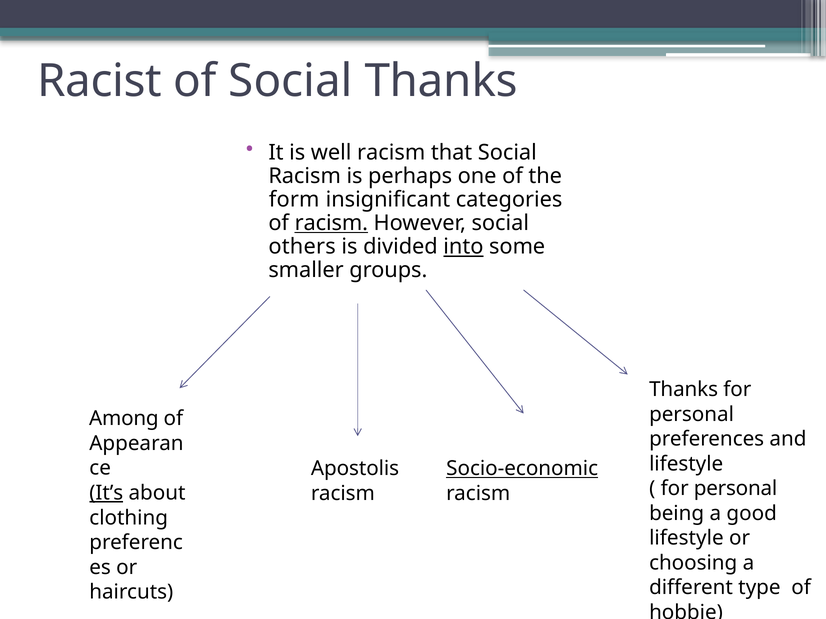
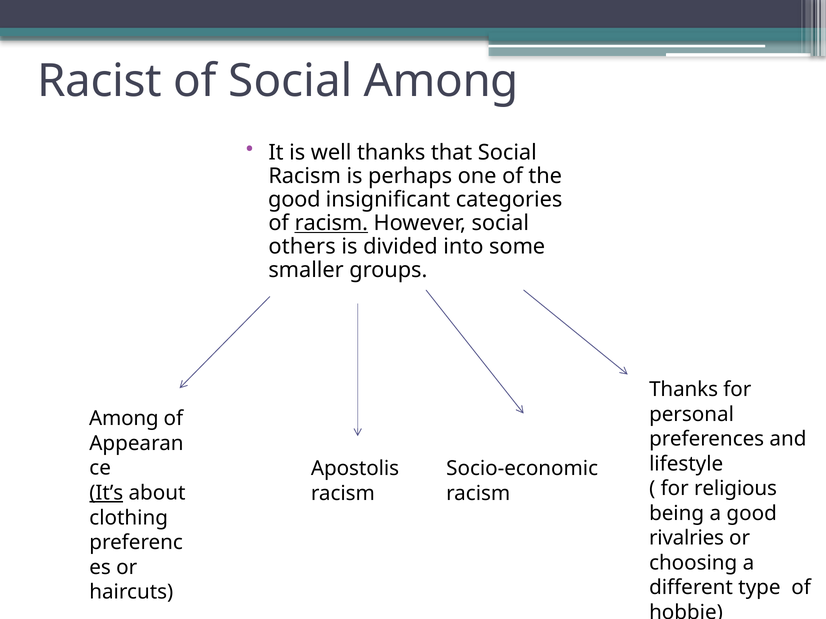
Social Thanks: Thanks -> Among
well racism: racism -> thanks
form at (294, 200): form -> good
into underline: present -> none
Socio-economic underline: present -> none
personal at (736, 489): personal -> religious
lifestyle at (686, 538): lifestyle -> rivalries
